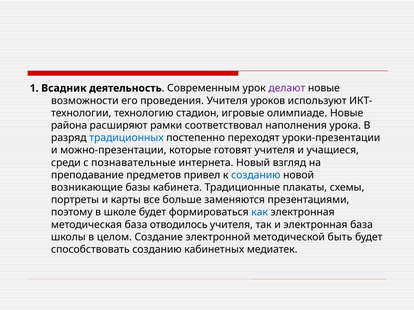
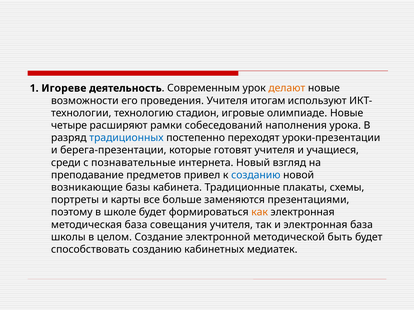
Всадник: Всадник -> Игореве
делают colour: purple -> orange
уроков: уроков -> итогам
района: района -> четыре
соответствовал: соответствовал -> собеседований
можно-презентации: можно-презентации -> берега-презентации
как colour: blue -> orange
отводилось: отводилось -> совещания
